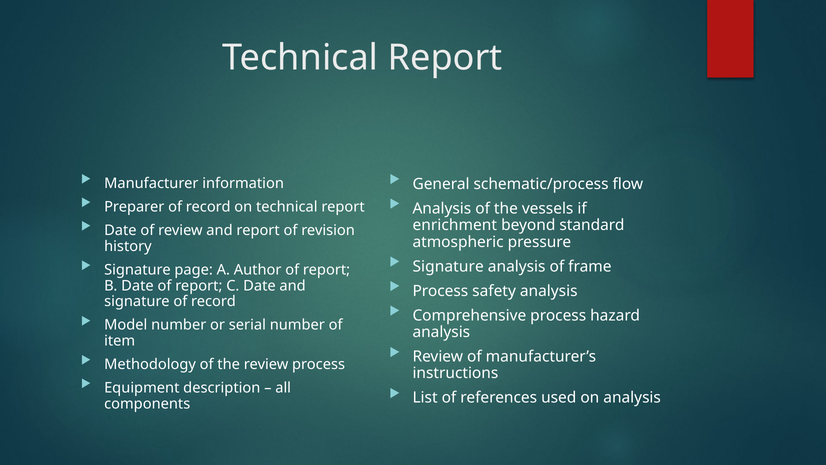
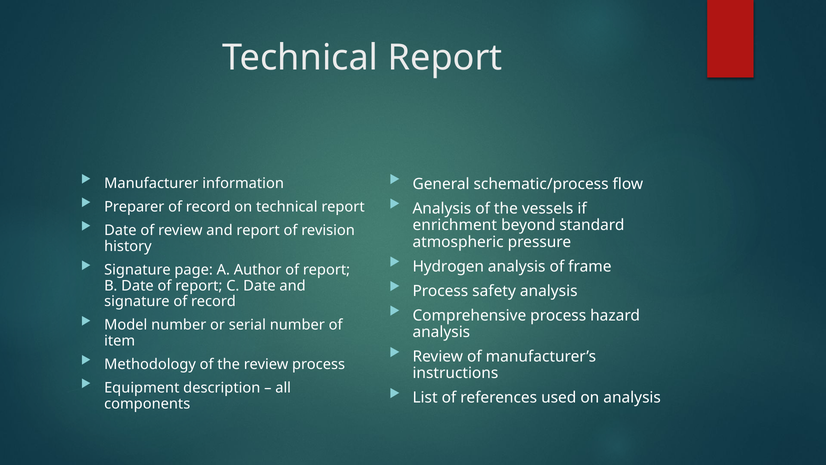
Signature at (448, 266): Signature -> Hydrogen
